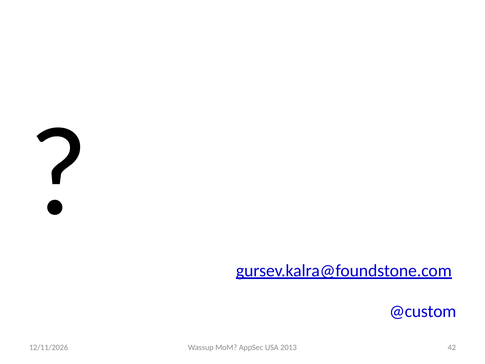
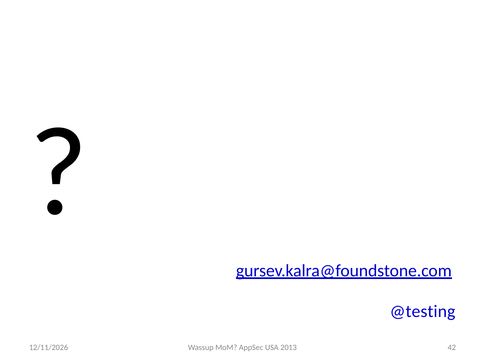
@custom: @custom -> @testing
